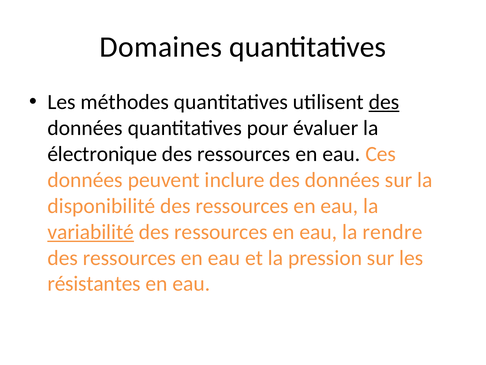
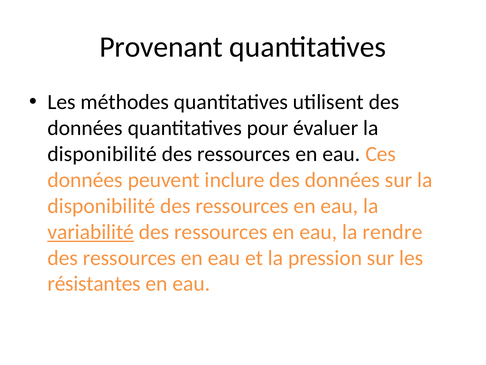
Domaines: Domaines -> Provenant
des at (384, 102) underline: present -> none
électronique at (102, 154): électronique -> disponibilité
